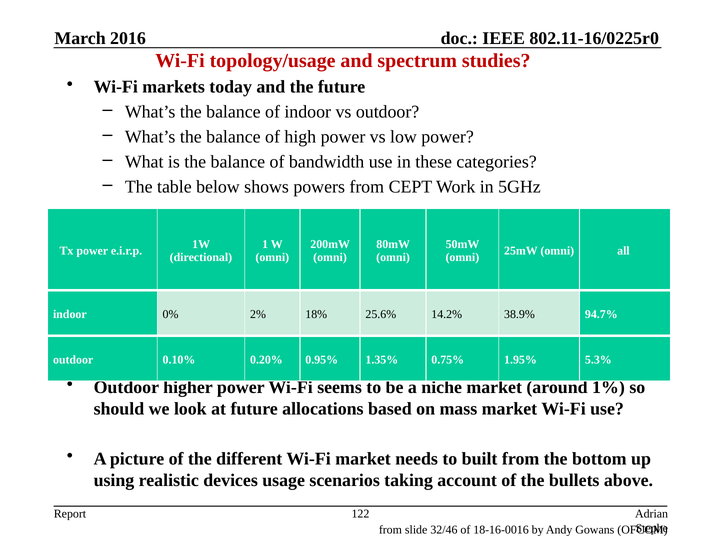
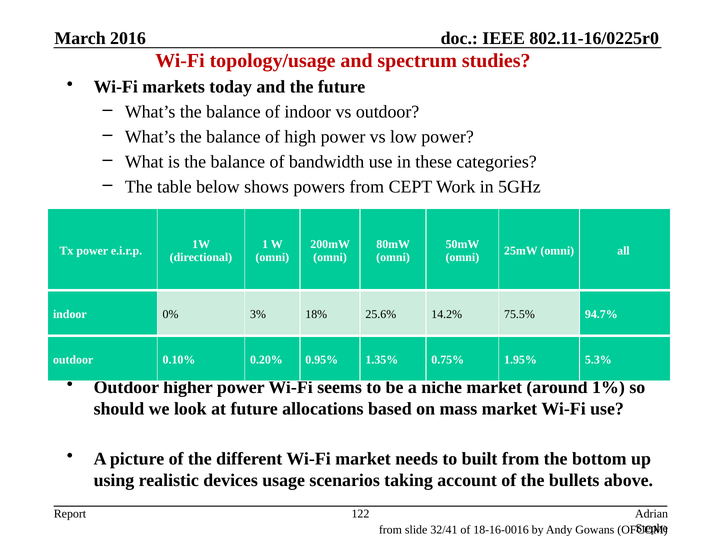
2%: 2% -> 3%
38.9%: 38.9% -> 75.5%
32/46: 32/46 -> 32/41
